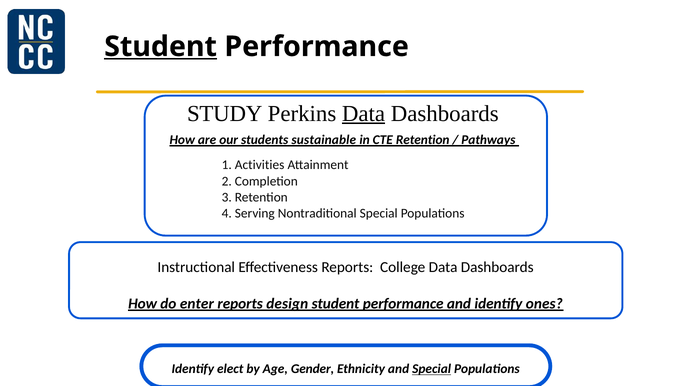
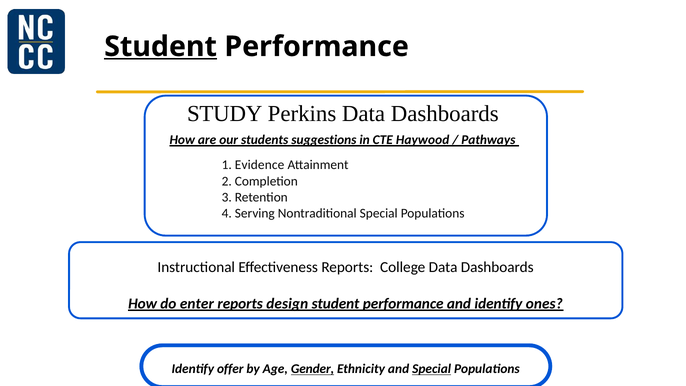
Data at (363, 113) underline: present -> none
sustainable: sustainable -> suggestions
CTE Retention: Retention -> Haywood
Activities: Activities -> Evidence
elect: elect -> offer
Gender underline: none -> present
